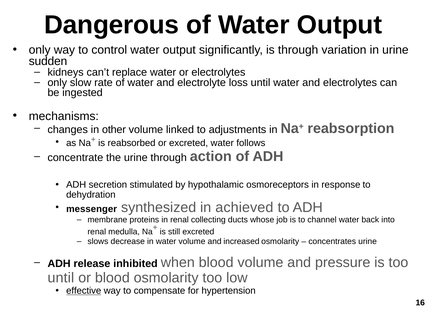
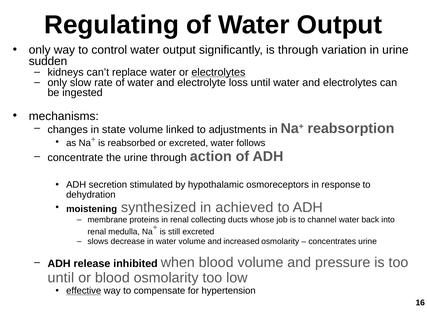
Dangerous: Dangerous -> Regulating
electrolytes at (218, 72) underline: none -> present
other: other -> state
messenger: messenger -> moistening
